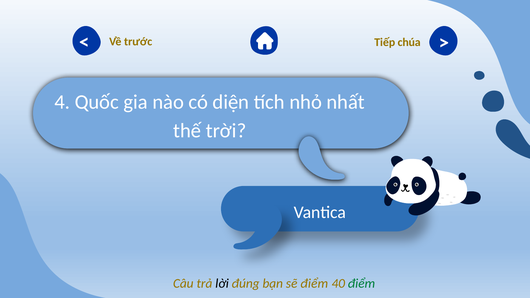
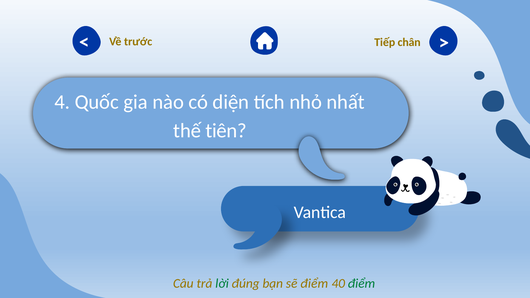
chúa: chúa -> chân
trời: trời -> tiên
lời colour: black -> green
